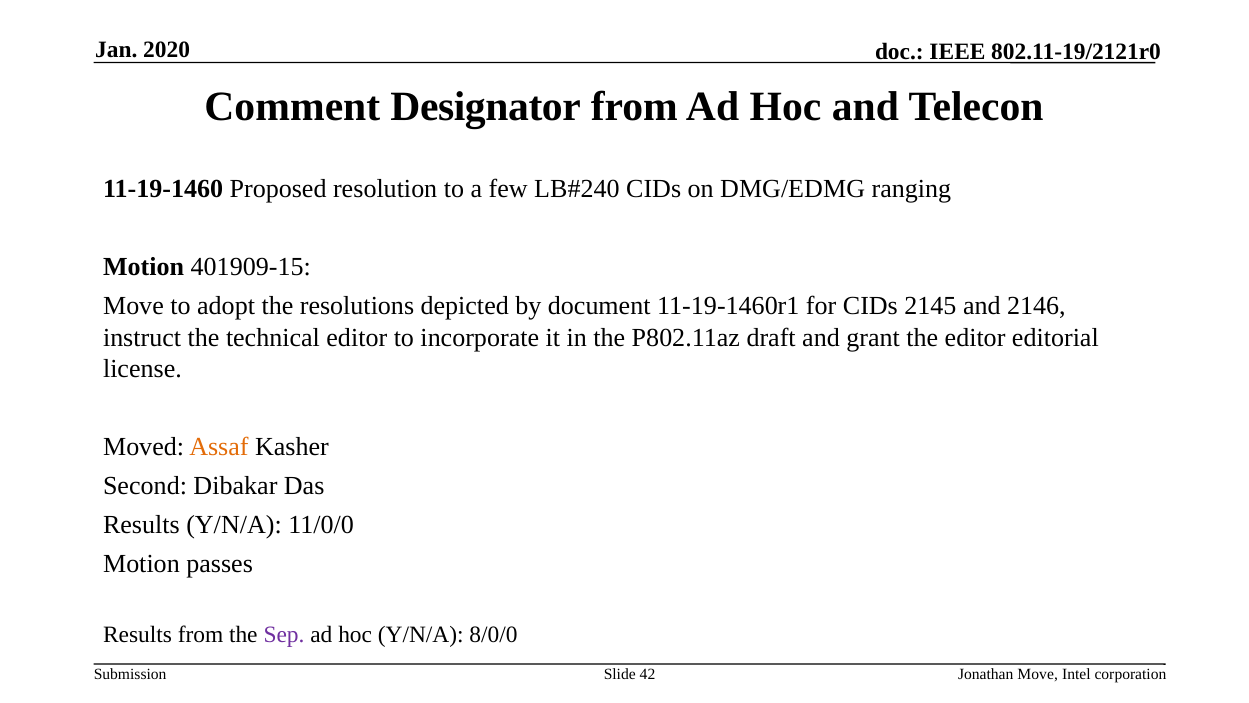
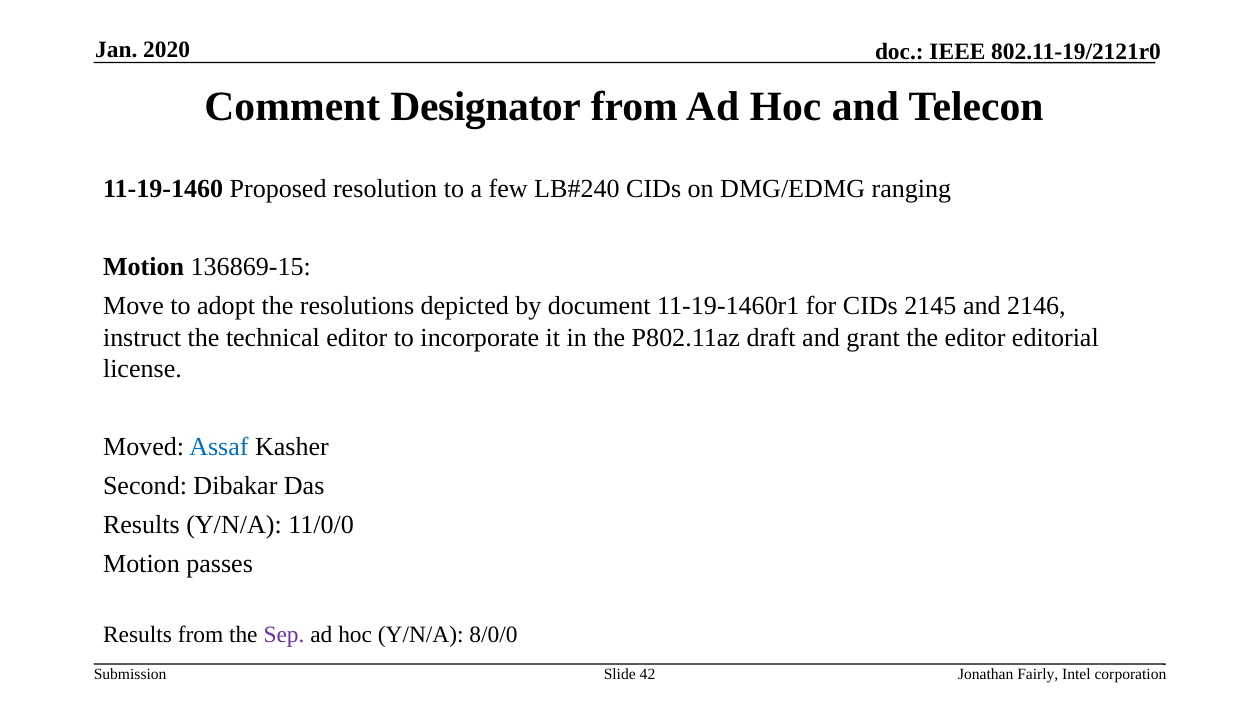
401909-15: 401909-15 -> 136869-15
Assaf colour: orange -> blue
Jonathan Move: Move -> Fairly
